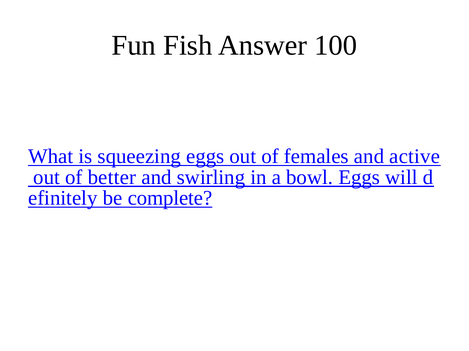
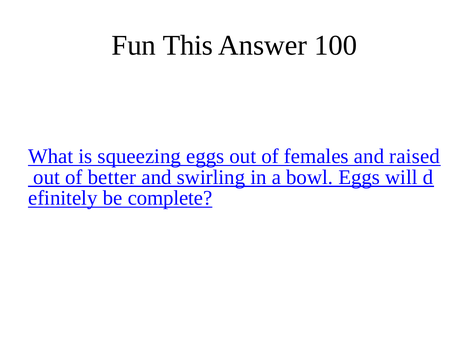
Fish: Fish -> This
active: active -> raised
